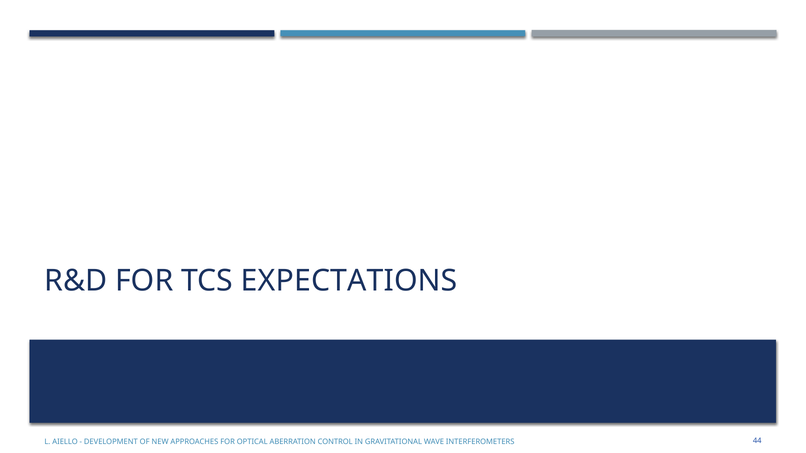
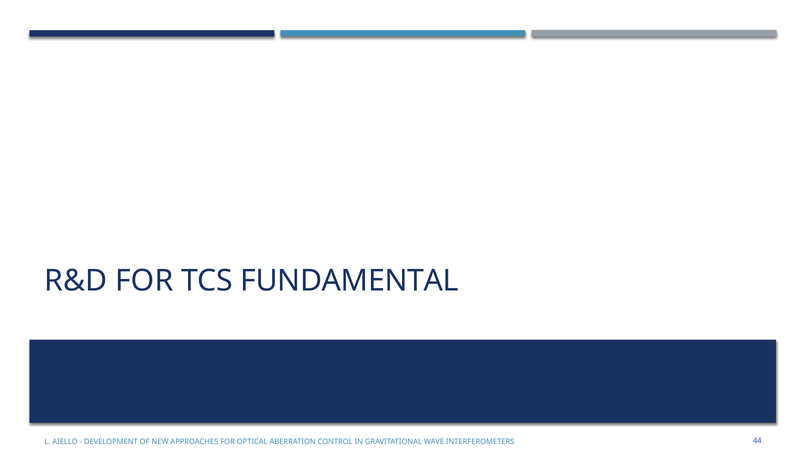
EXPECTATIONS: EXPECTATIONS -> FUNDAMENTAL
